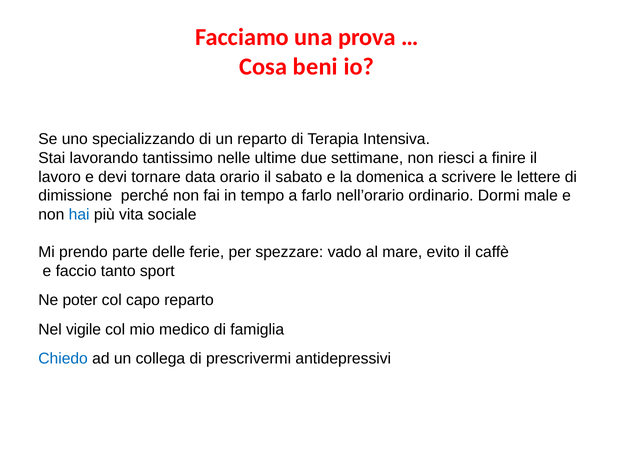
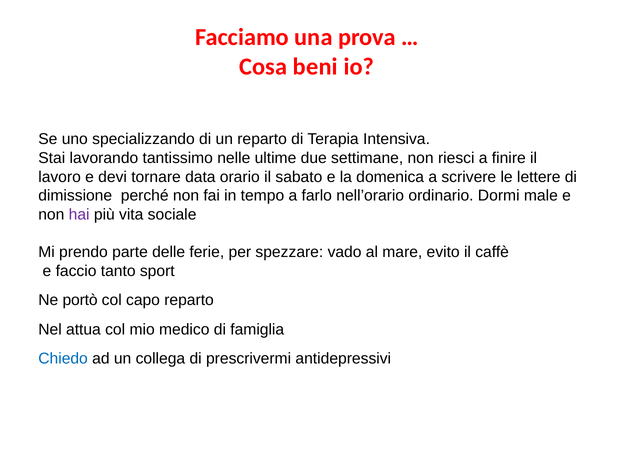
hai colour: blue -> purple
poter: poter -> portò
vigile: vigile -> attua
